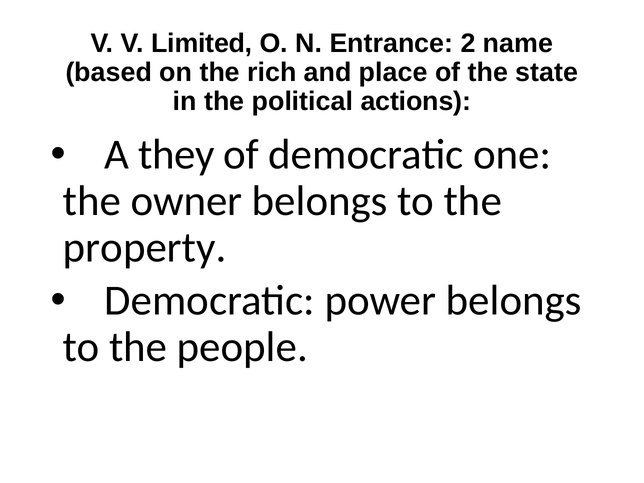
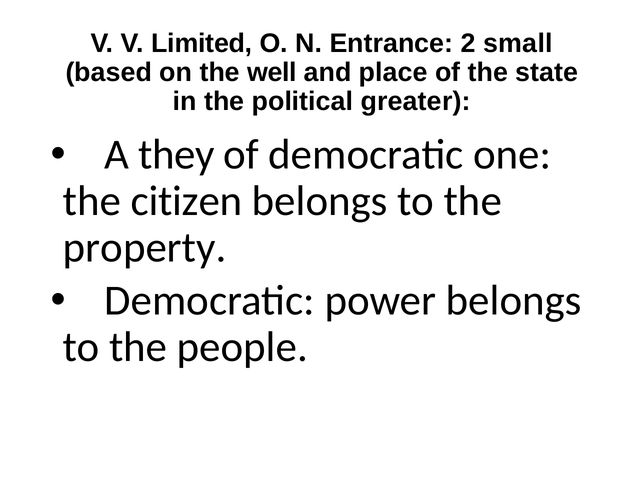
name: name -> small
rich: rich -> well
actions: actions -> greater
owner: owner -> citizen
